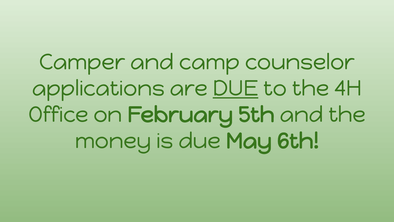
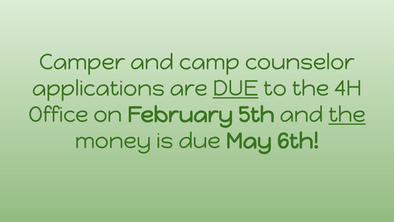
the at (347, 114) underline: none -> present
